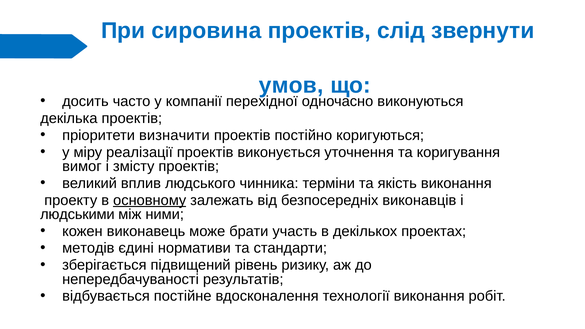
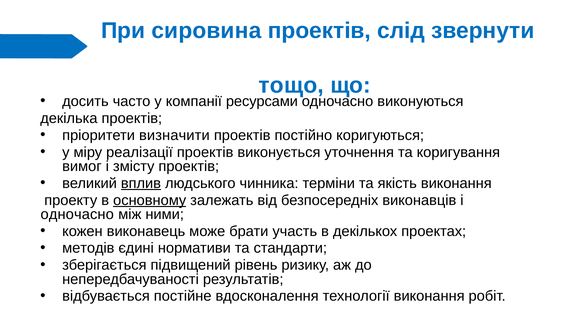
умов: умов -> тощо
перехідної: перехідної -> ресурсами
вплив underline: none -> present
людськими at (77, 214): людськими -> одночасно
